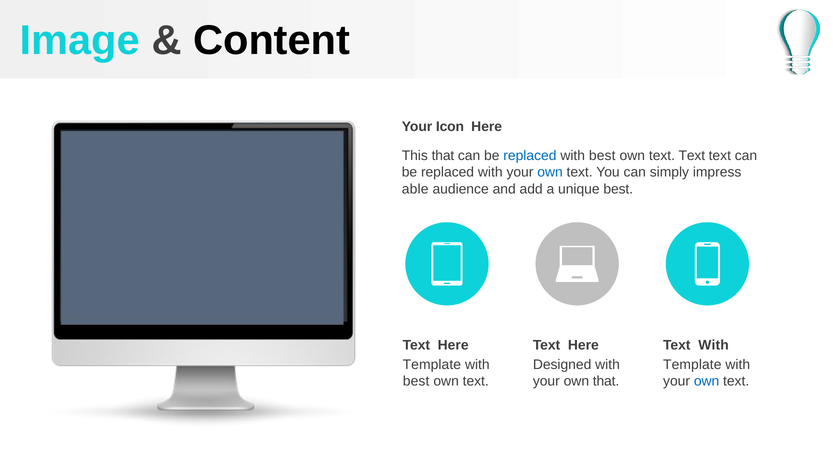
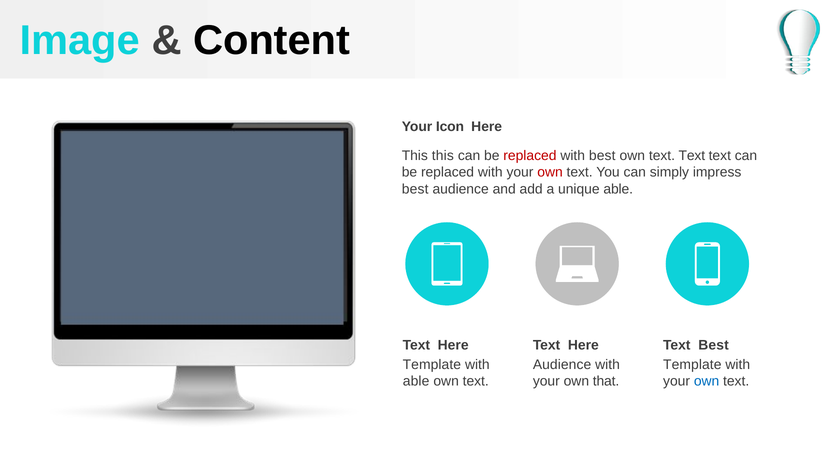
This that: that -> this
replaced at (530, 156) colour: blue -> red
own at (550, 173) colour: blue -> red
able at (415, 189): able -> best
unique best: best -> able
Text With: With -> Best
Designed at (562, 365): Designed -> Audience
best at (416, 382): best -> able
